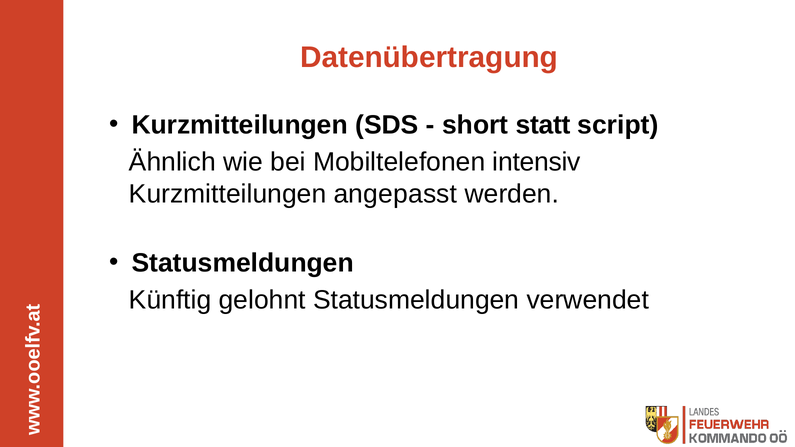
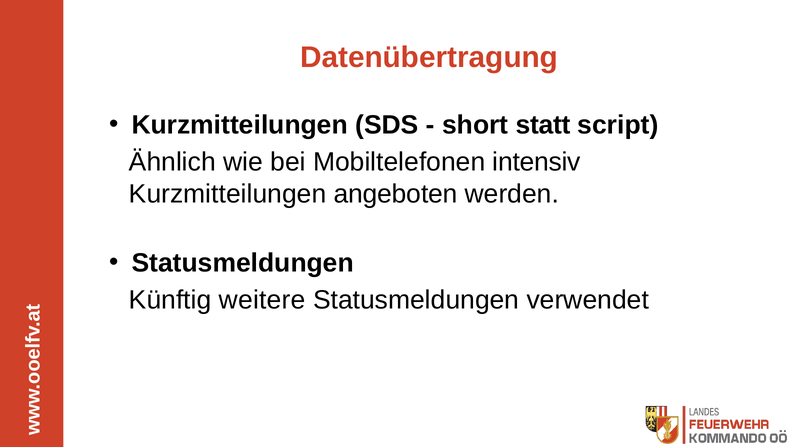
angepasst: angepasst -> angeboten
gelohnt: gelohnt -> weitere
